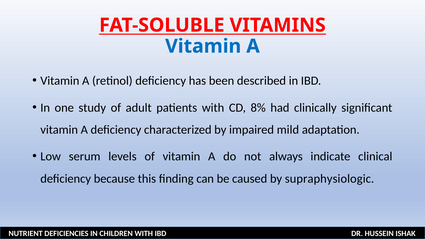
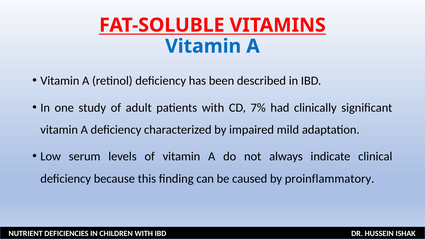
8%: 8% -> 7%
supraphysiologic: supraphysiologic -> proinflammatory
